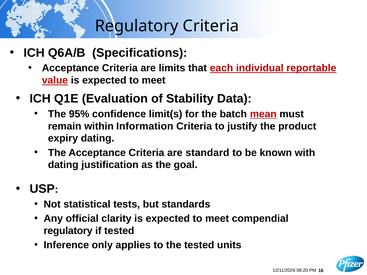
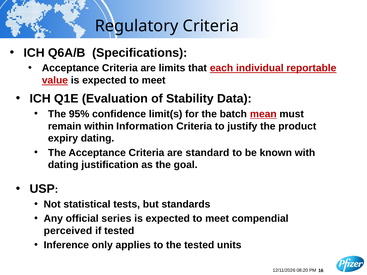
clarity: clarity -> series
regulatory at (68, 231): regulatory -> perceived
